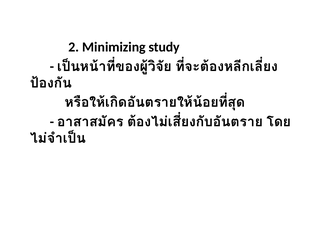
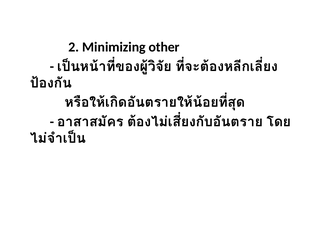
study: study -> other
